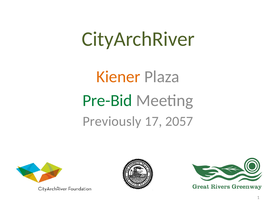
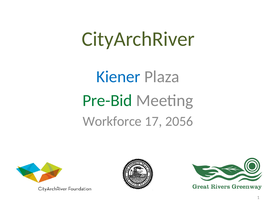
Kiener colour: orange -> blue
Previously: Previously -> Workforce
2057: 2057 -> 2056
